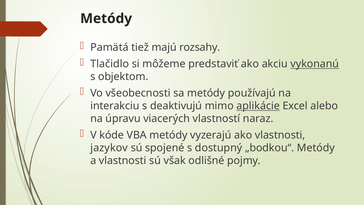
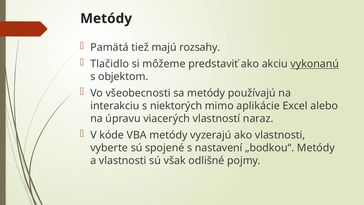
deaktivujú: deaktivujú -> niektorých
aplikácie underline: present -> none
jazykov: jazykov -> vyberte
dostupný: dostupný -> nastavení
